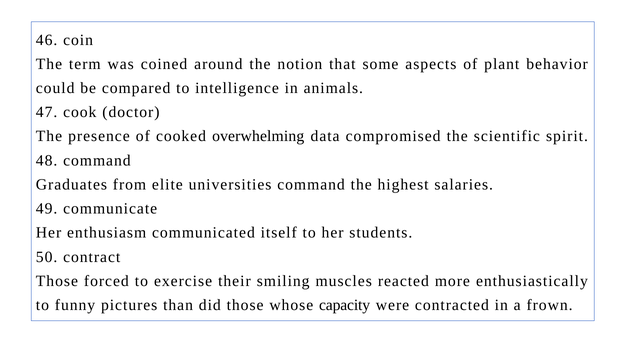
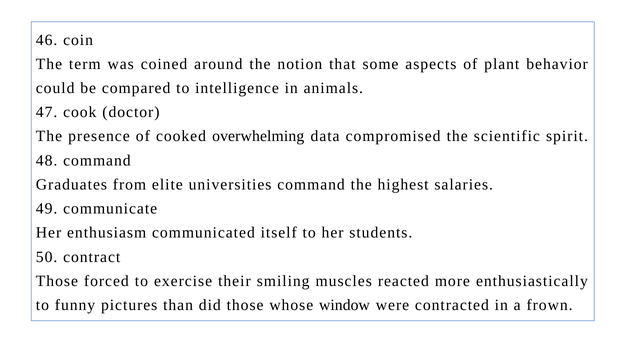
capacity: capacity -> window
